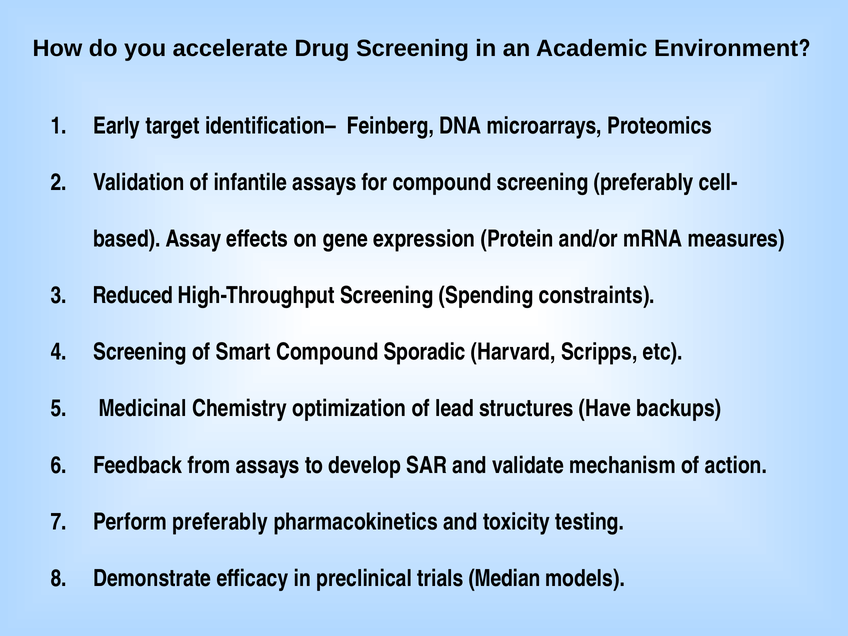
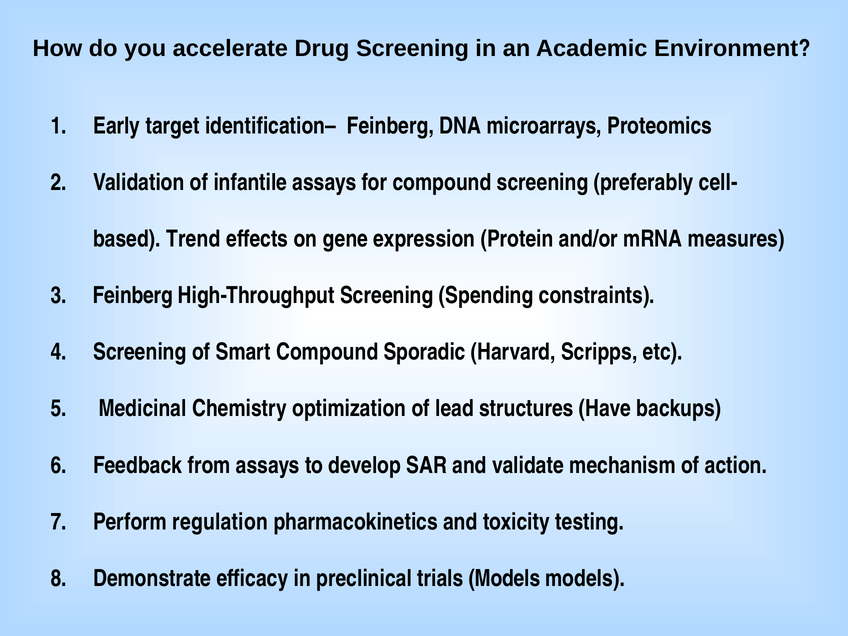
Assay: Assay -> Trend
Reduced at (133, 296): Reduced -> Feinberg
Perform preferably: preferably -> regulation
trials Median: Median -> Models
